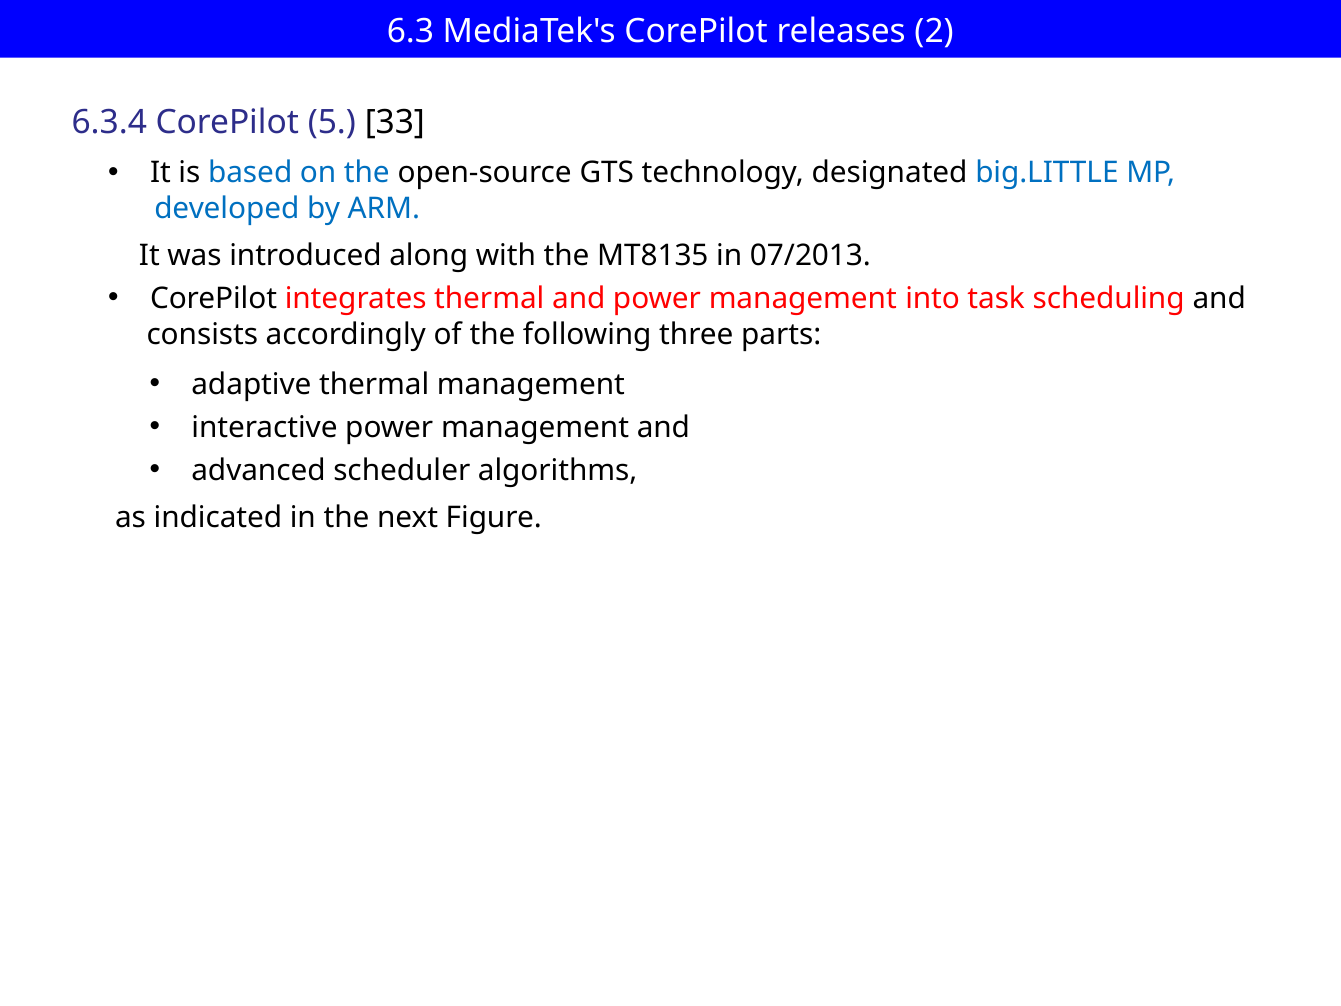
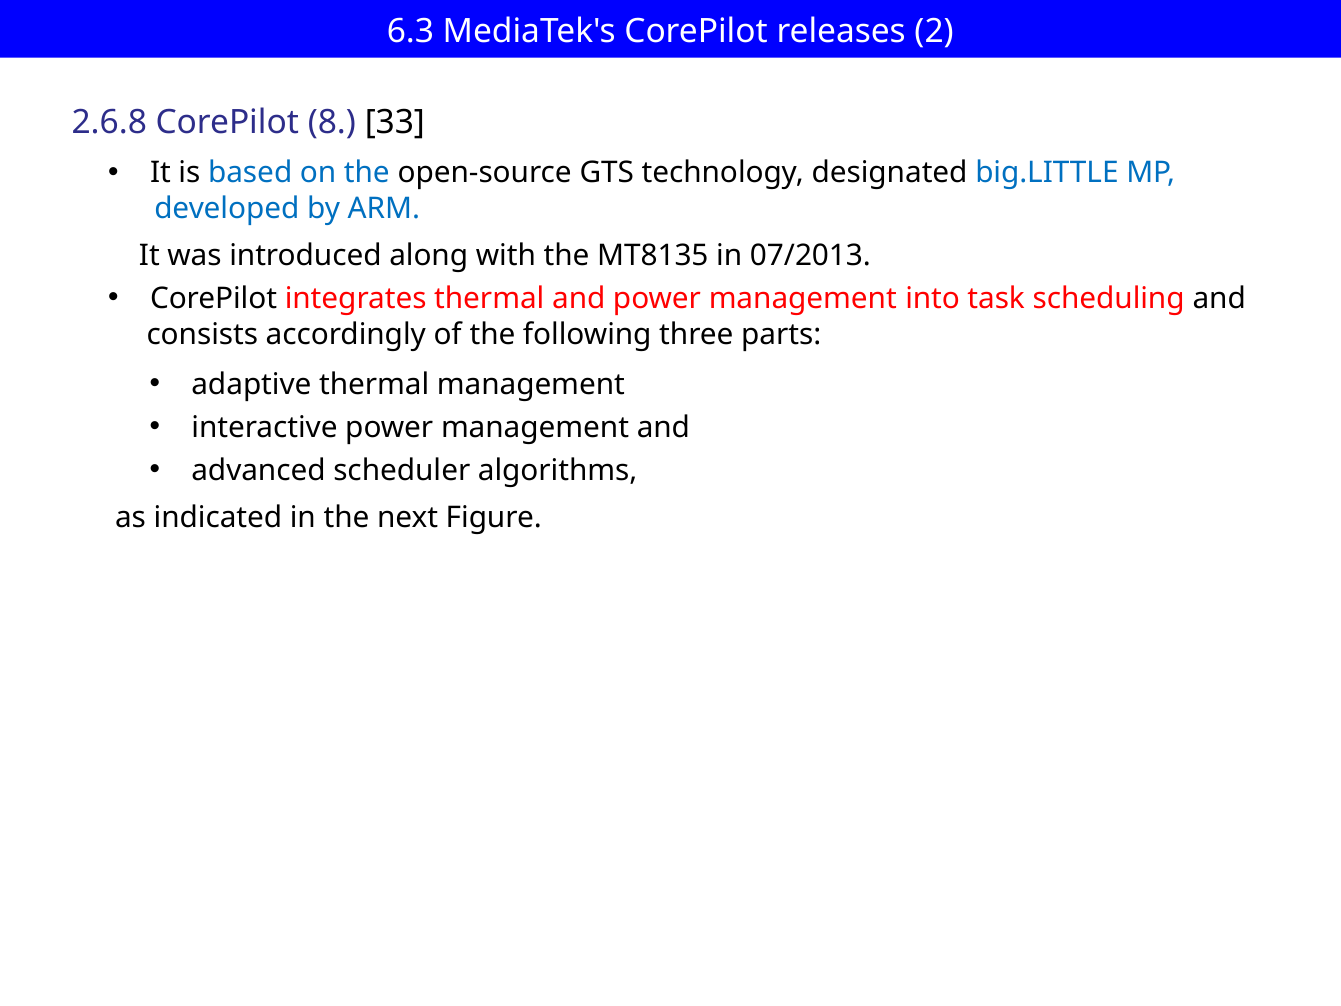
6.3.4: 6.3.4 -> 2.6.8
5: 5 -> 8
